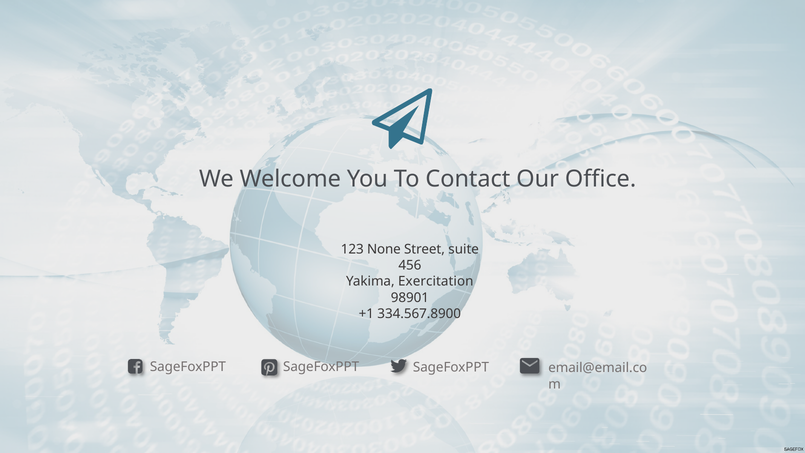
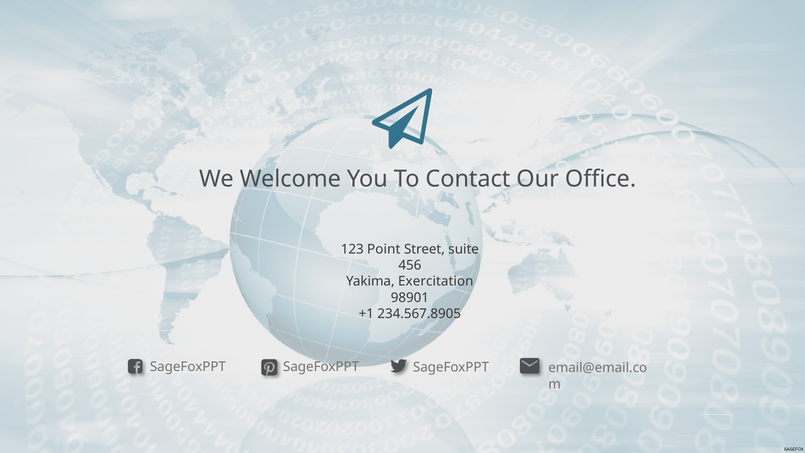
None: None -> Point
334.567.8900: 334.567.8900 -> 234.567.8905
